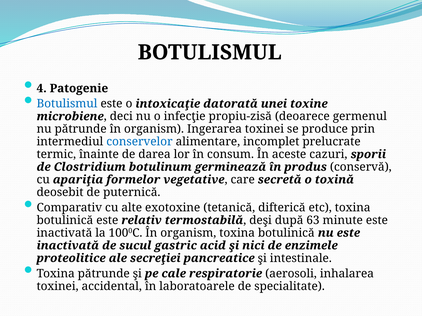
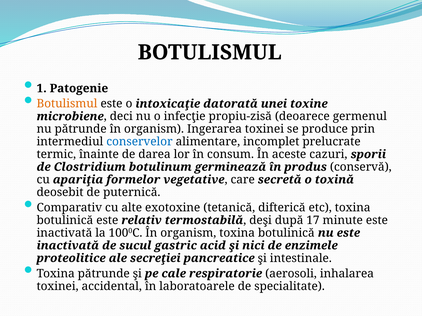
4: 4 -> 1
Botulismul at (67, 104) colour: blue -> orange
63: 63 -> 17
